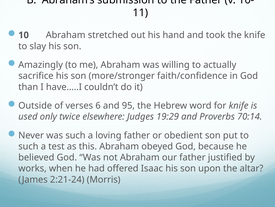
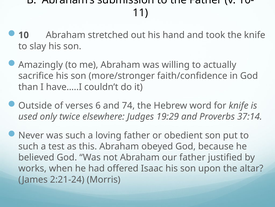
95: 95 -> 74
70:14: 70:14 -> 37:14
